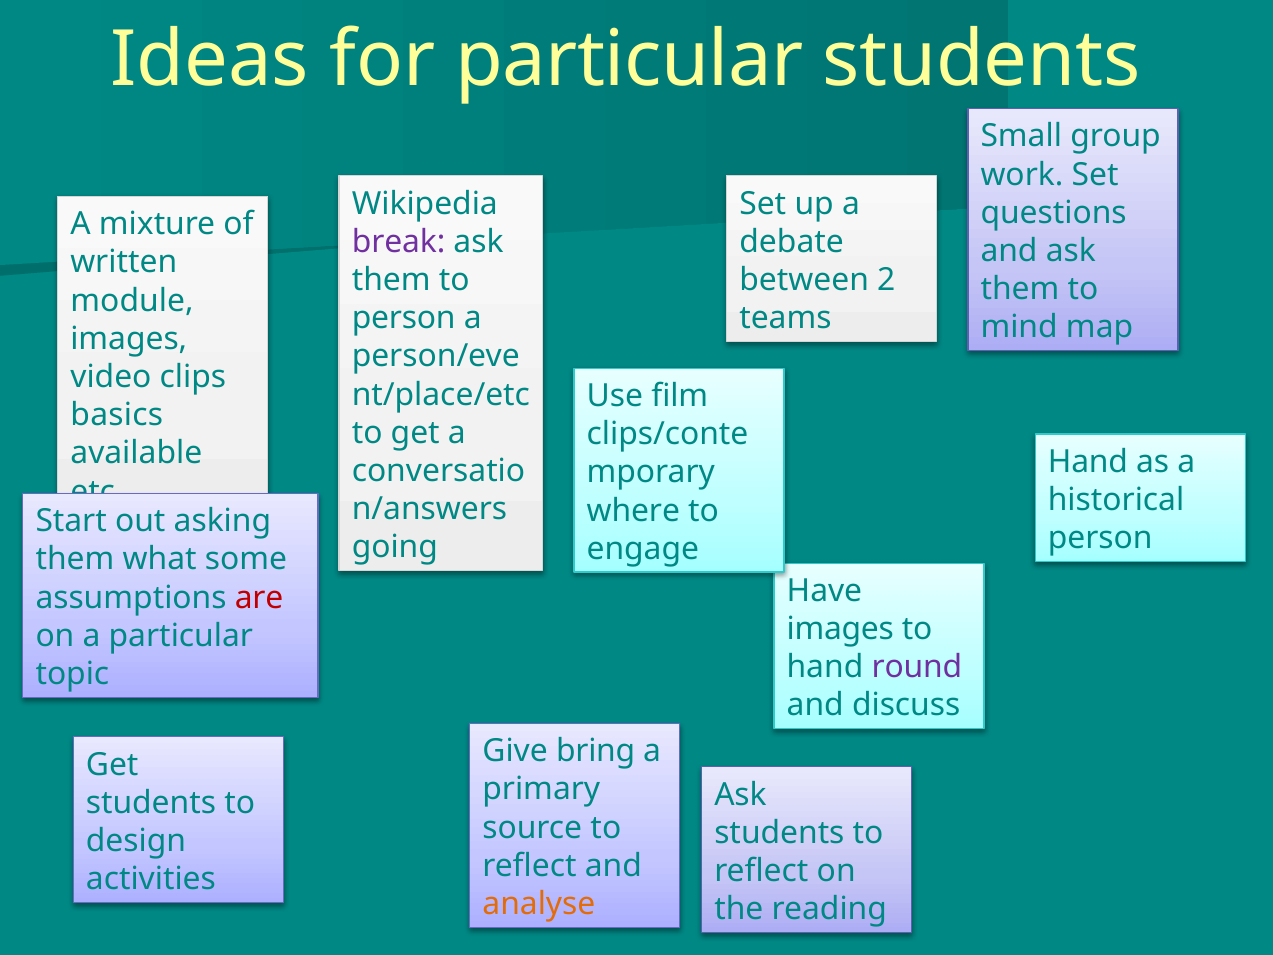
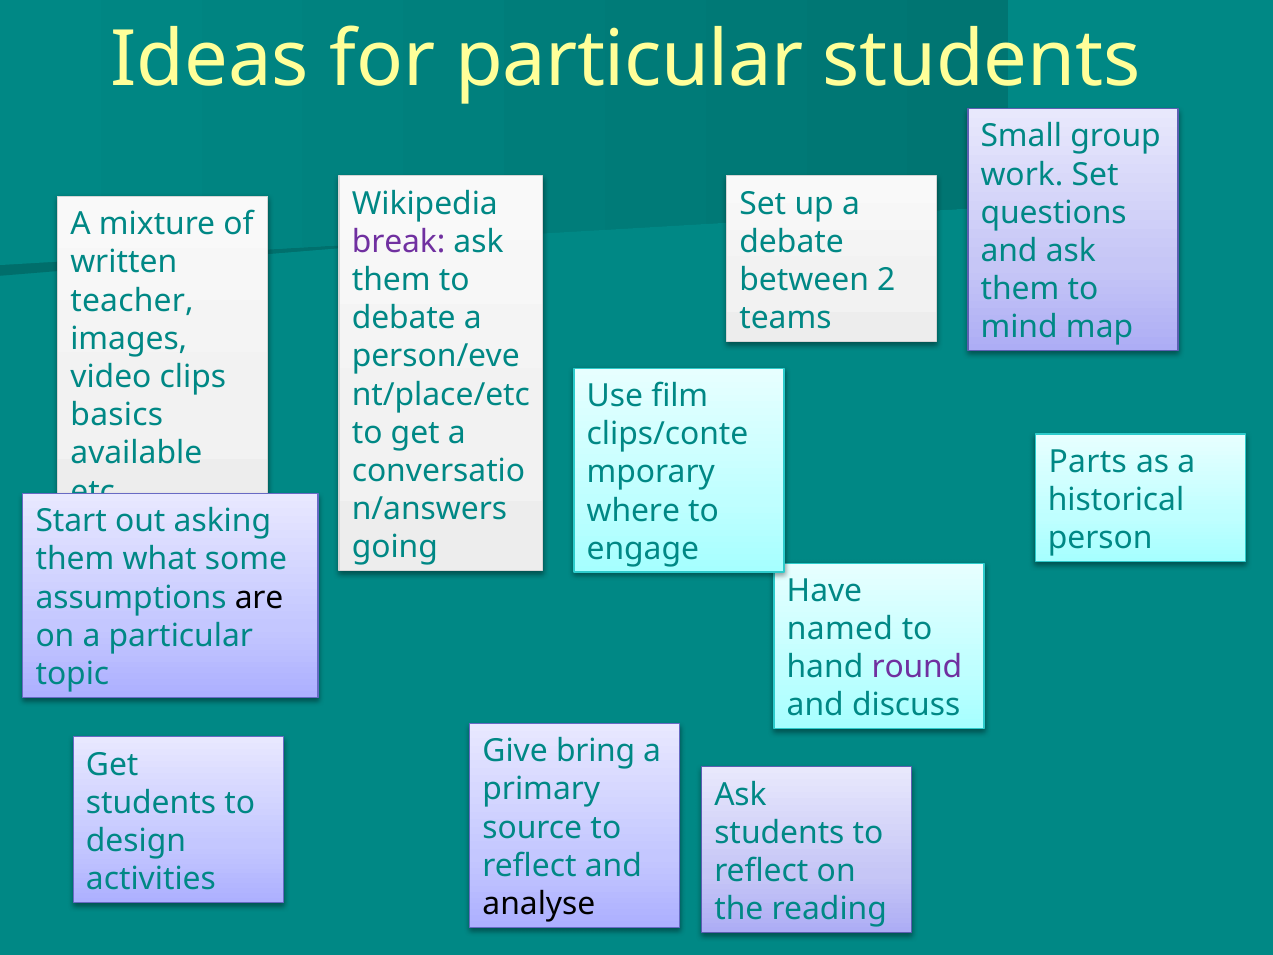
module: module -> teacher
person at (404, 318): person -> debate
Hand at (1088, 462): Hand -> Parts
are colour: red -> black
images at (840, 629): images -> named
analyse colour: orange -> black
